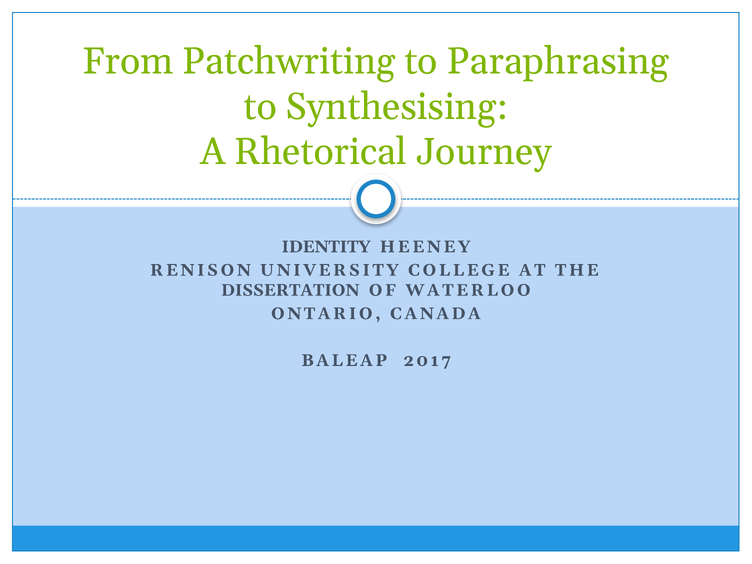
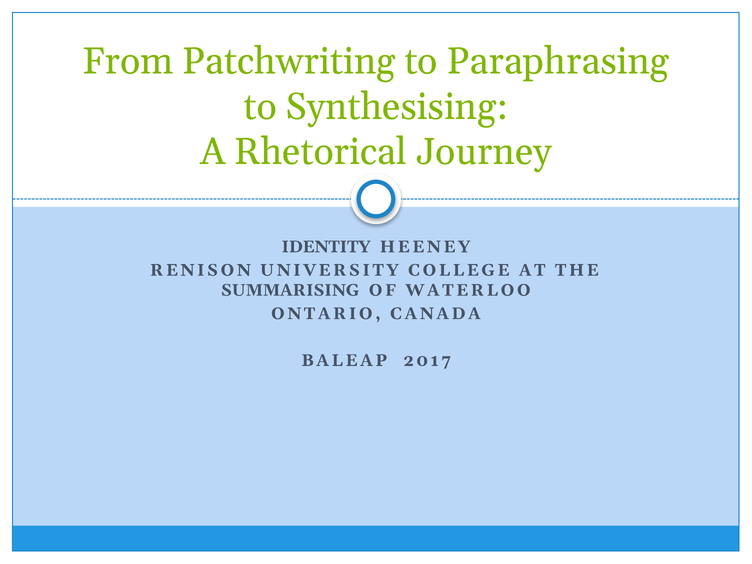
DISSERTATION: DISSERTATION -> SUMMARISING
